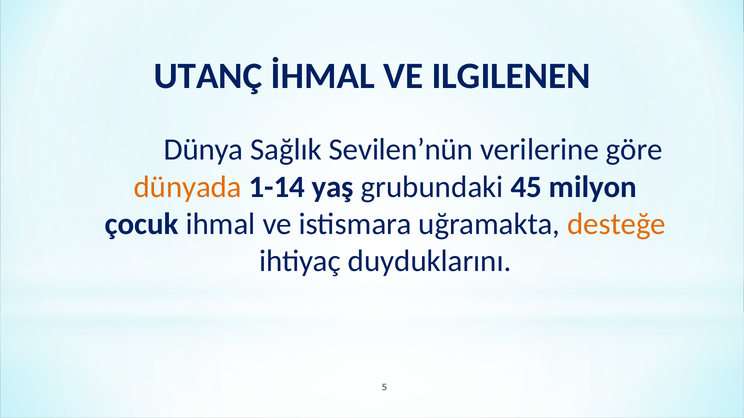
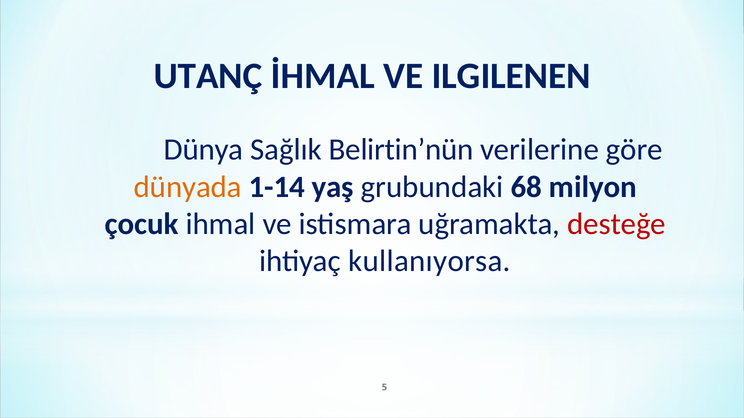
Sevilen’nün: Sevilen’nün -> Belirtin’nün
45: 45 -> 68
desteğe colour: orange -> red
duyduklarını: duyduklarını -> kullanıyorsa
